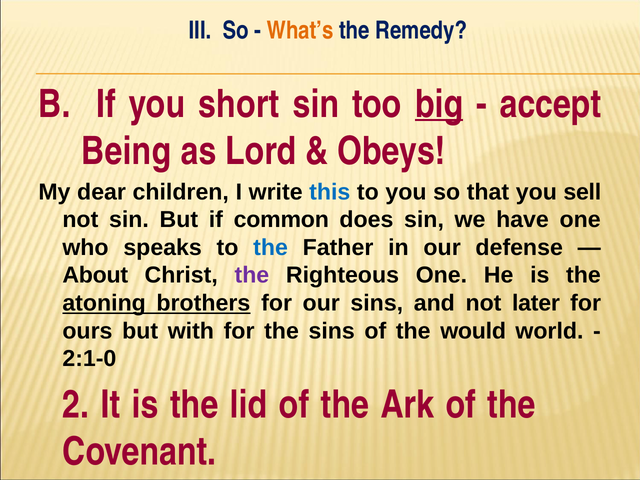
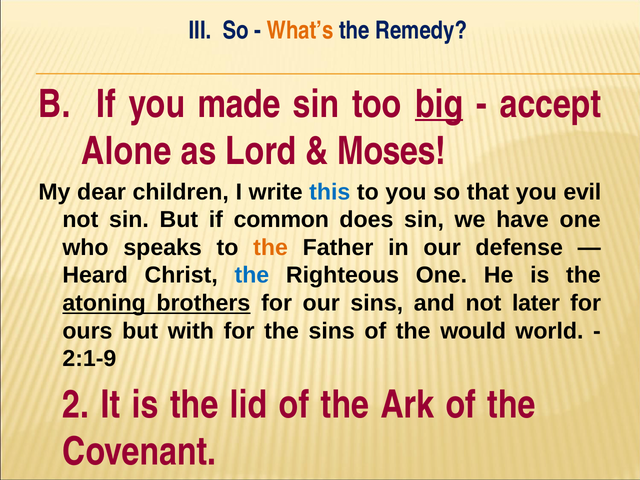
short: short -> made
Being: Being -> Alone
Obeys: Obeys -> Moses
sell: sell -> evil
the at (271, 248) colour: blue -> orange
About: About -> Heard
the at (252, 275) colour: purple -> blue
2:1-0: 2:1-0 -> 2:1-9
